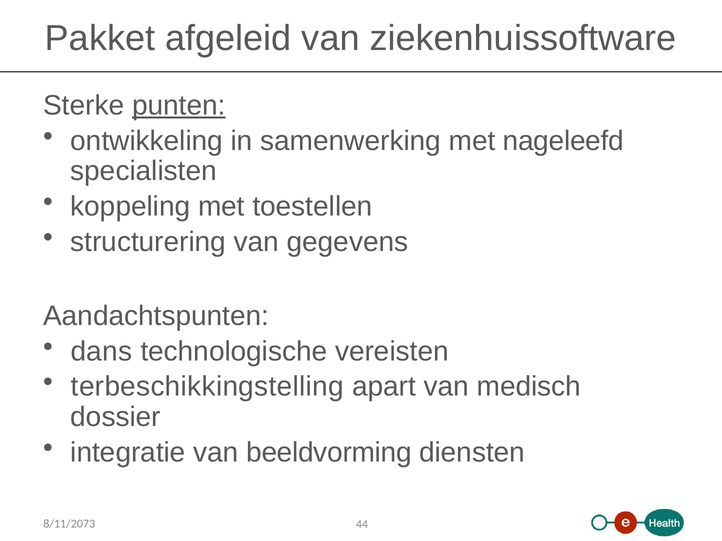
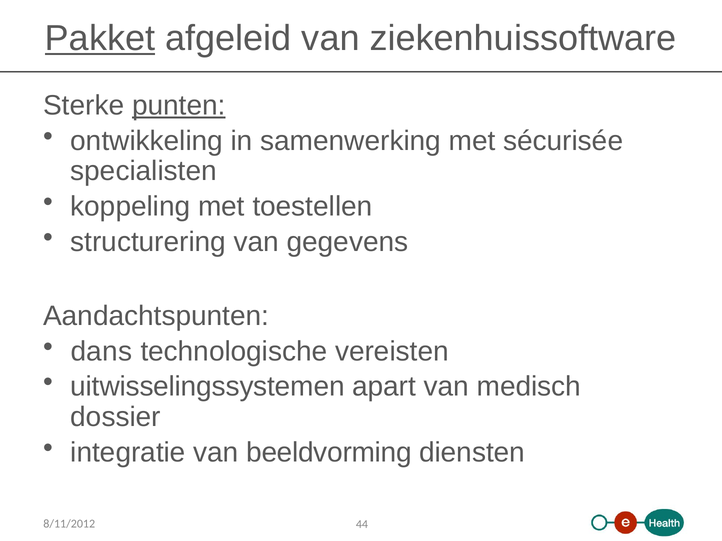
Pakket underline: none -> present
nageleefd: nageleefd -> sécurisée
terbeschikkingstelling: terbeschikkingstelling -> uitwisselingssystemen
8/11/2073: 8/11/2073 -> 8/11/2012
